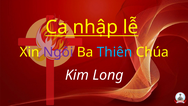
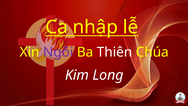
Thiên colour: light blue -> white
